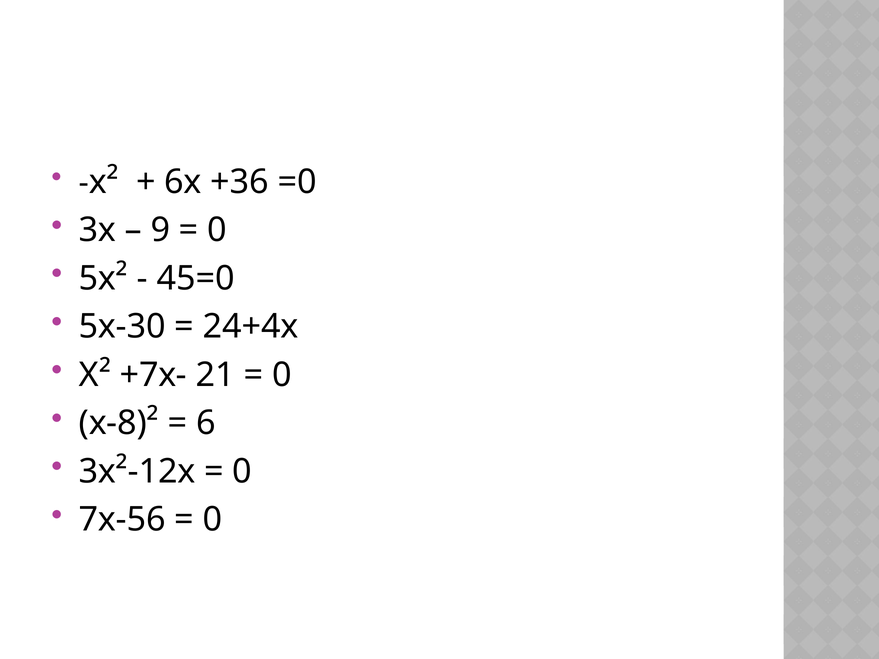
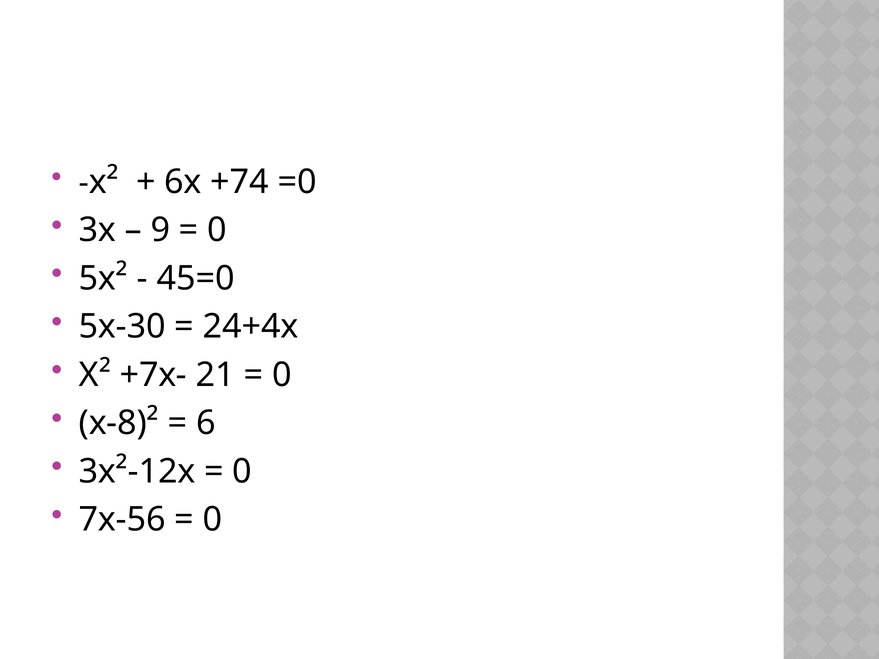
+36: +36 -> +74
